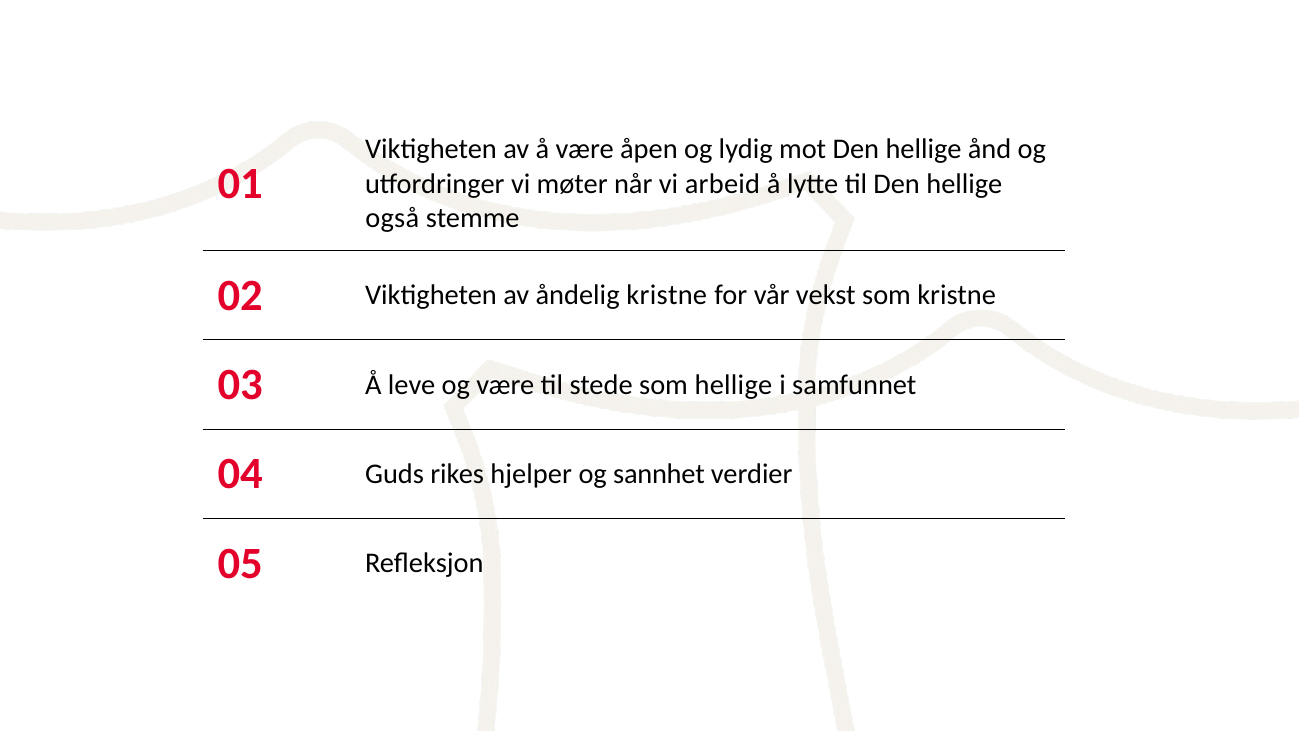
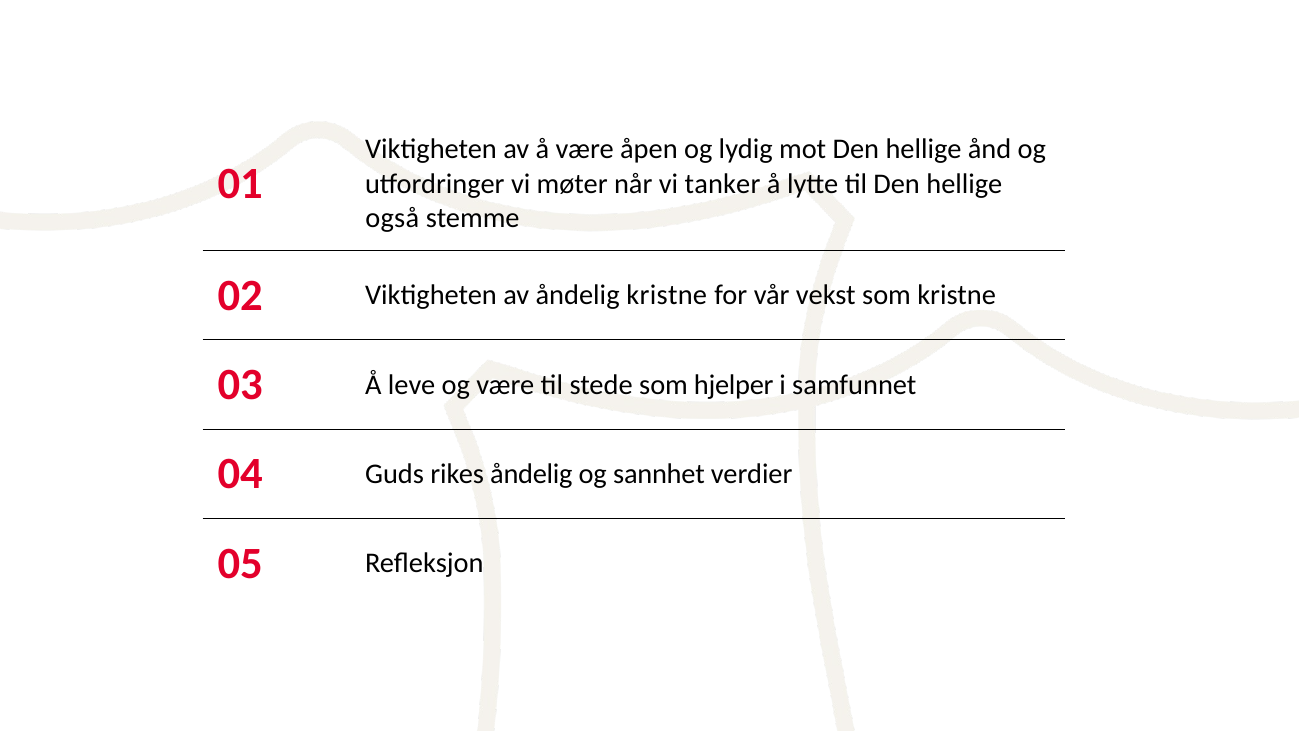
arbeid: arbeid -> tanker
som hellige: hellige -> hjelper
rikes hjelper: hjelper -> åndelig
